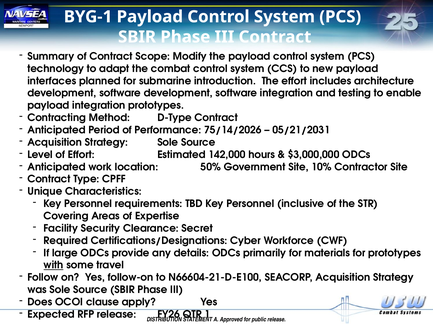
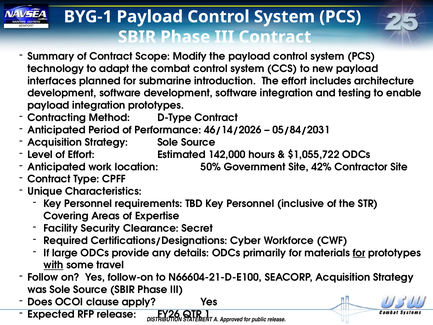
75/14/2026: 75/14/2026 -> 46/14/2026
05/21/2031: 05/21/2031 -> 05/84/2031
$3,000,000: $3,000,000 -> $1,055,722
10%: 10% -> 42%
for at (359, 253) underline: none -> present
